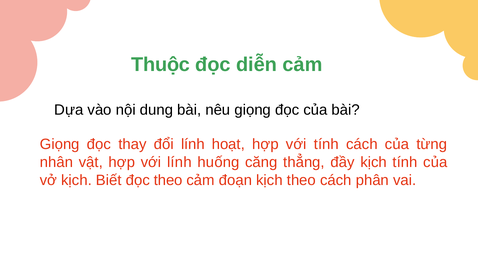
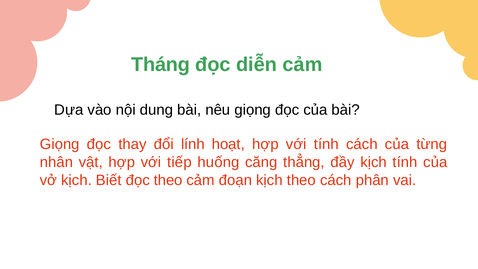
Thuộc: Thuộc -> Tháng
với lính: lính -> tiếp
